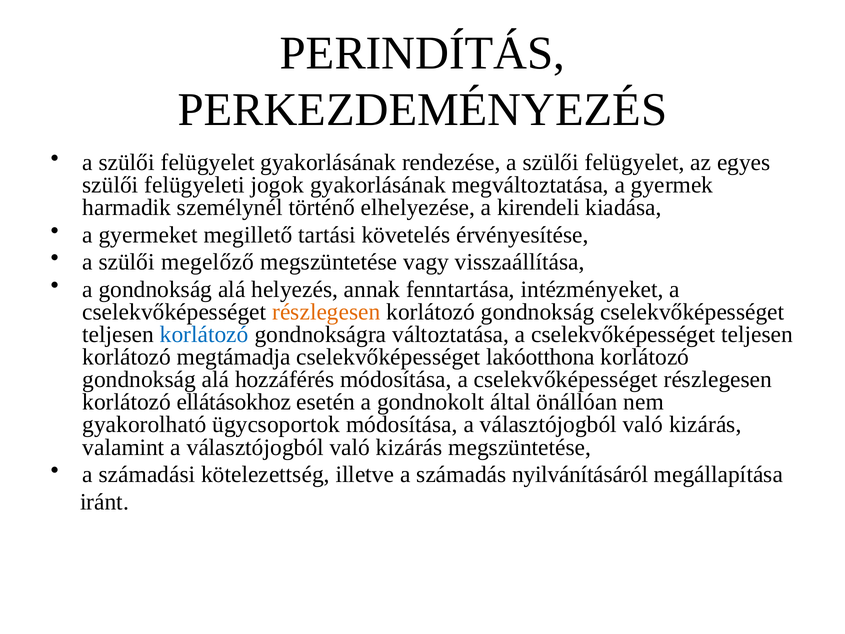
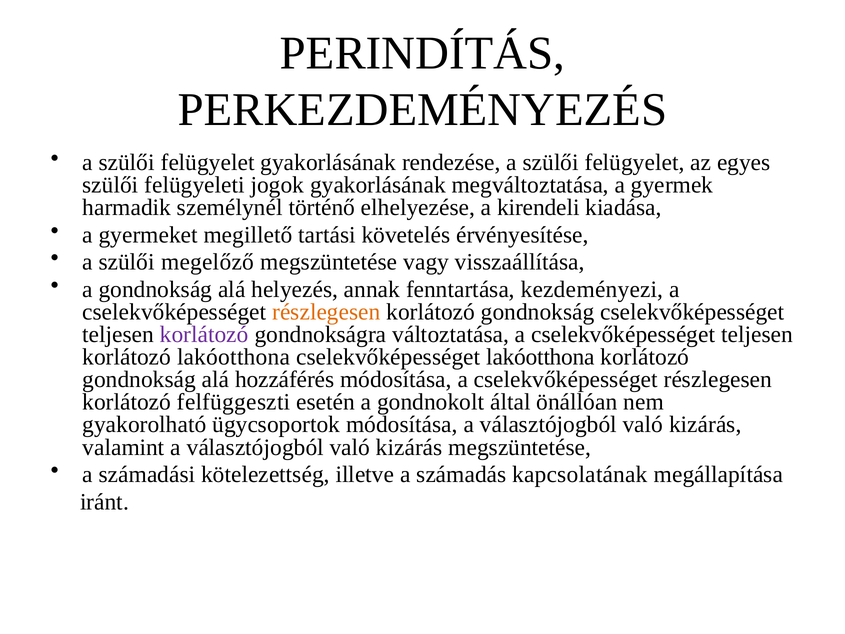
intézményeket: intézményeket -> kezdeményezi
korlátozó at (204, 334) colour: blue -> purple
korlátozó megtámadja: megtámadja -> lakóotthona
ellátásokhoz: ellátásokhoz -> felfüggeszti
nyilvánításáról: nyilvánításáról -> kapcsolatának
